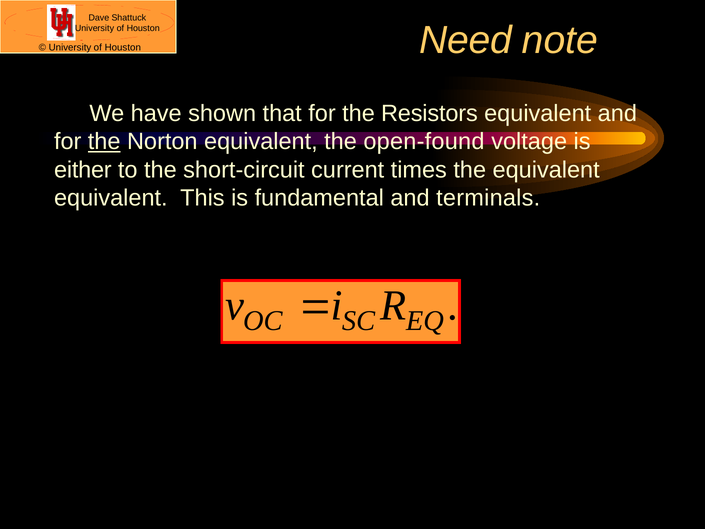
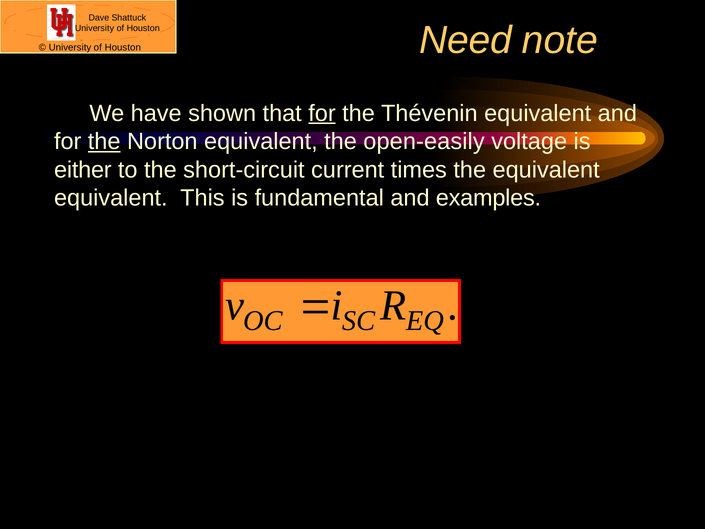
for at (322, 113) underline: none -> present
Resistors: Resistors -> Thévenin
open-found: open-found -> open-easily
terminals: terminals -> examples
